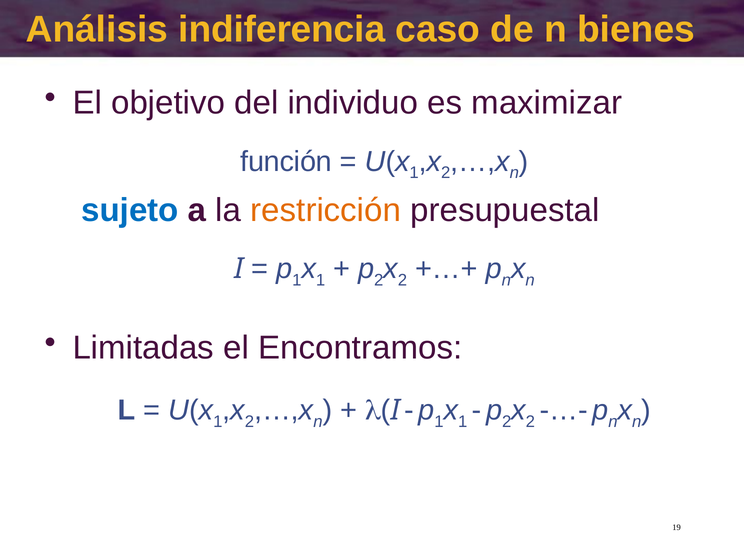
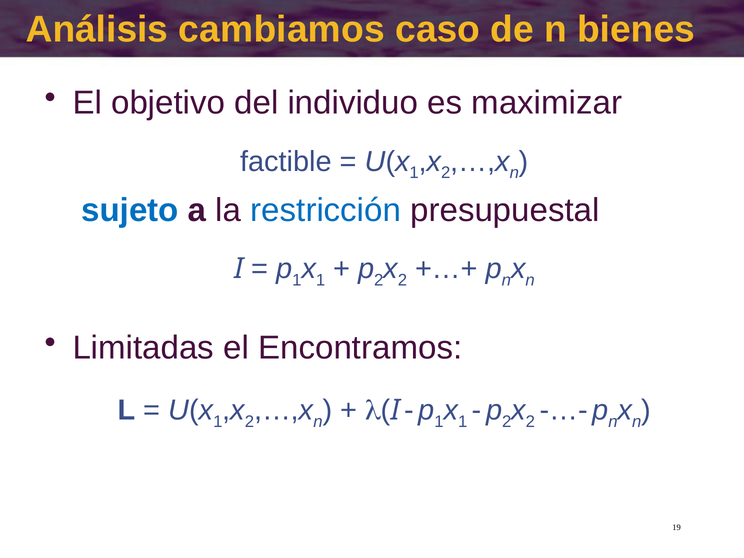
indiferencia: indiferencia -> cambiamos
función: función -> factible
restricción colour: orange -> blue
